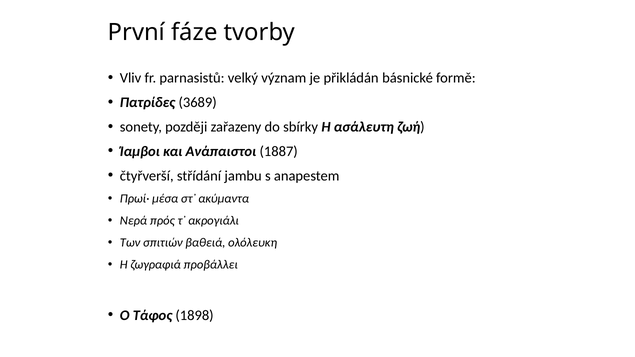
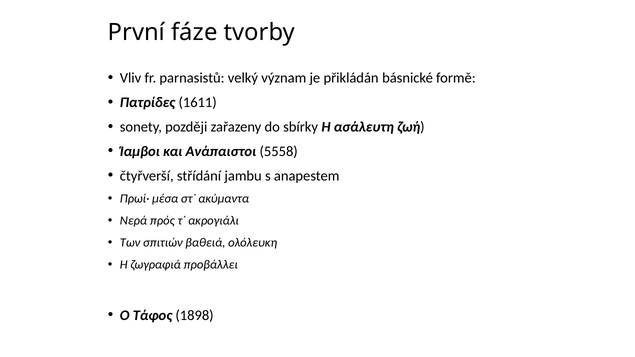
3689: 3689 -> 1611
1887: 1887 -> 5558
